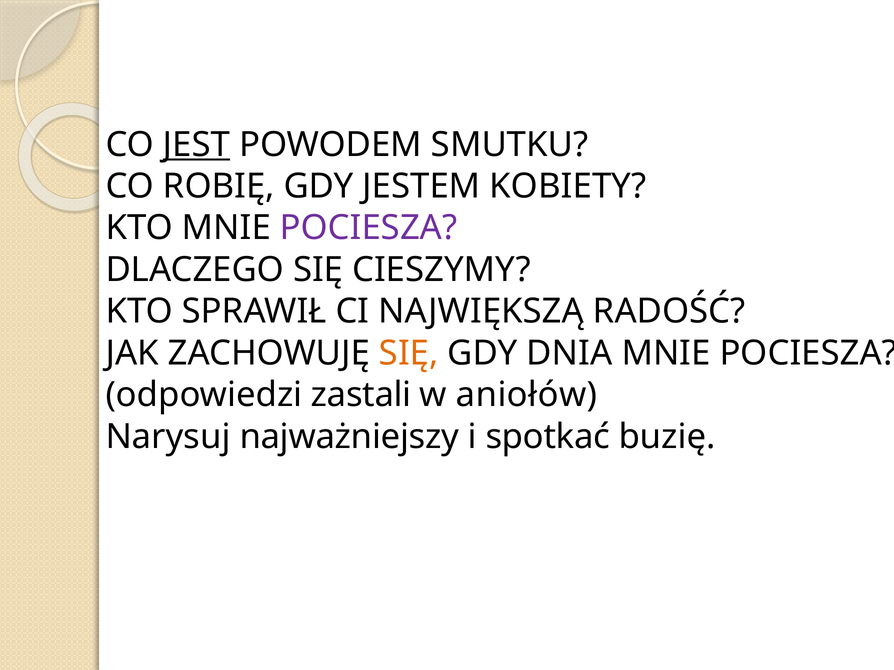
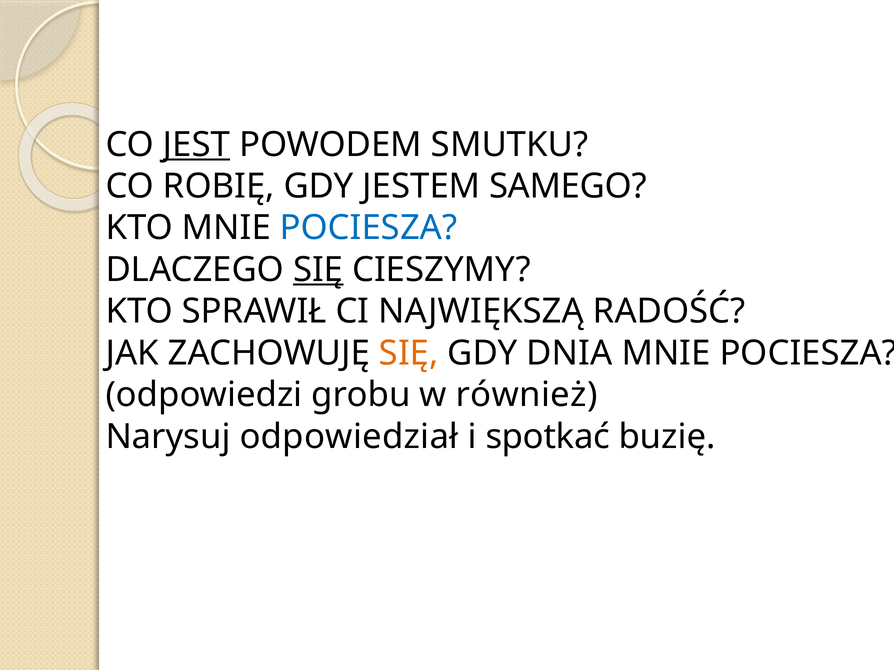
KOBIETY: KOBIETY -> SAMEGO
POCIESZA at (369, 228) colour: purple -> blue
SIĘ at (318, 270) underline: none -> present
zastali: zastali -> grobu
aniołów: aniołów -> również
najważniejszy: najważniejszy -> odpowiedział
